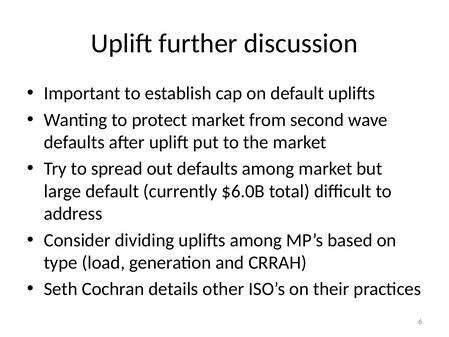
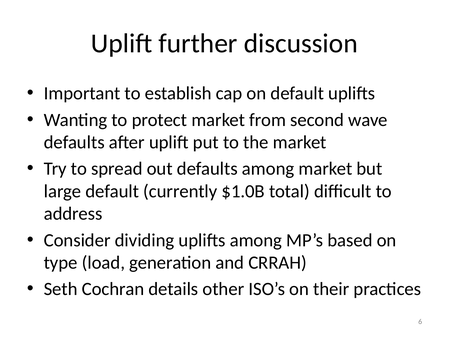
$6.0B: $6.0B -> $1.0B
